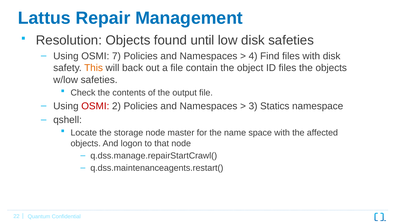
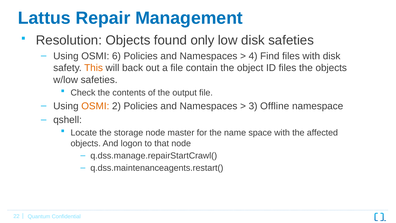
until: until -> only
7: 7 -> 6
OSMI at (95, 106) colour: red -> orange
Statics: Statics -> Offline
